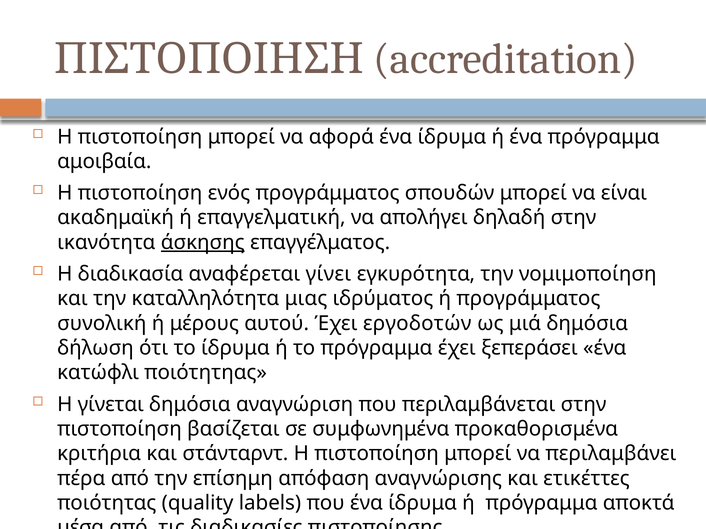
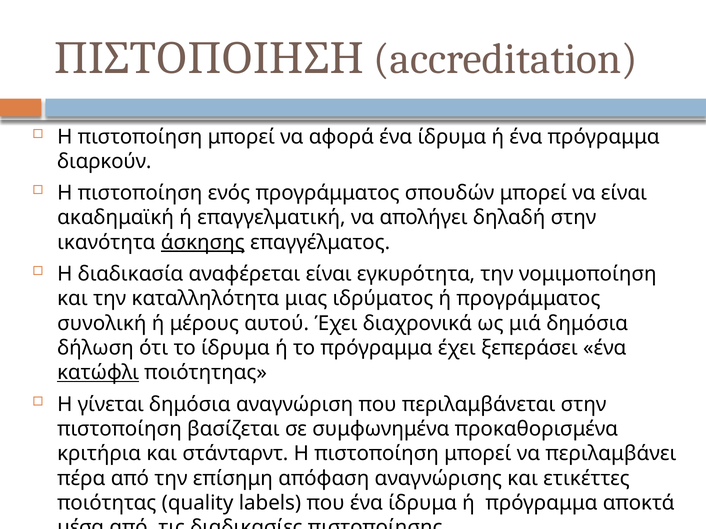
αμοιβαία: αμοιβαία -> διαρκούν
αναφέρεται γίνει: γίνει -> είναι
εργοδοτών: εργοδοτών -> διαχρονικά
κατώφλι underline: none -> present
